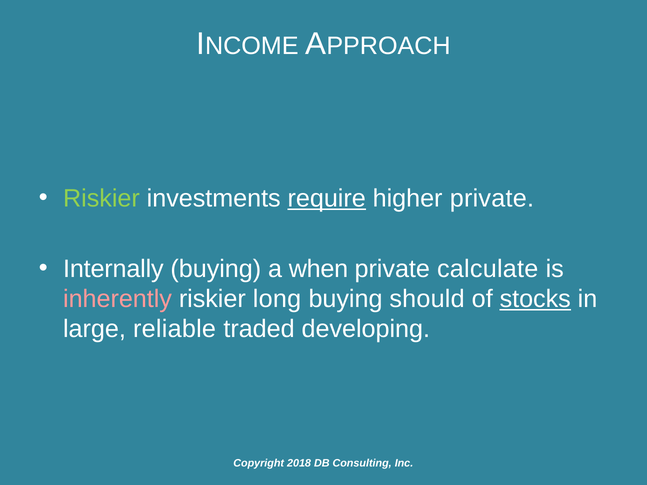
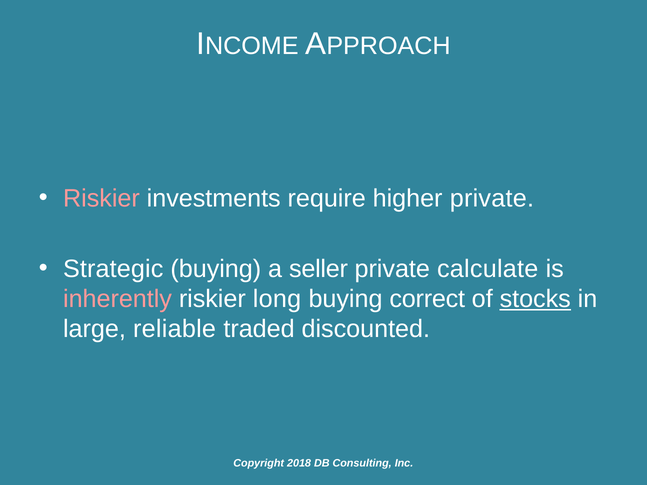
Riskier at (101, 199) colour: light green -> pink
require underline: present -> none
Internally: Internally -> Strategic
when: when -> seller
should: should -> correct
developing: developing -> discounted
